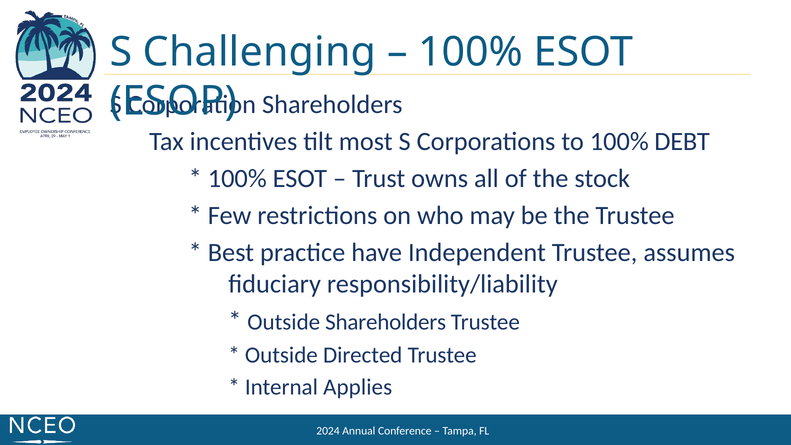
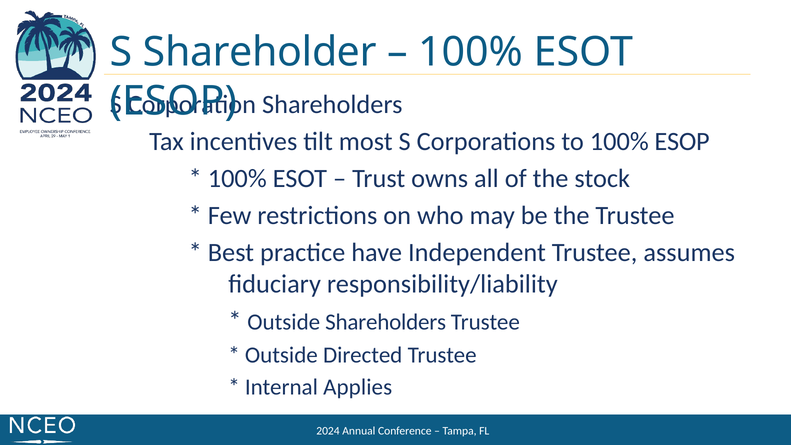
Challenging: Challenging -> Shareholder
100% DEBT: DEBT -> ESOP
